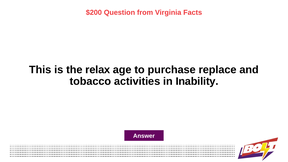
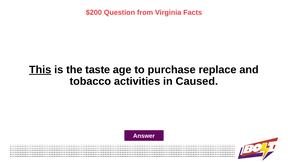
This underline: none -> present
relax: relax -> taste
Inability: Inability -> Caused
